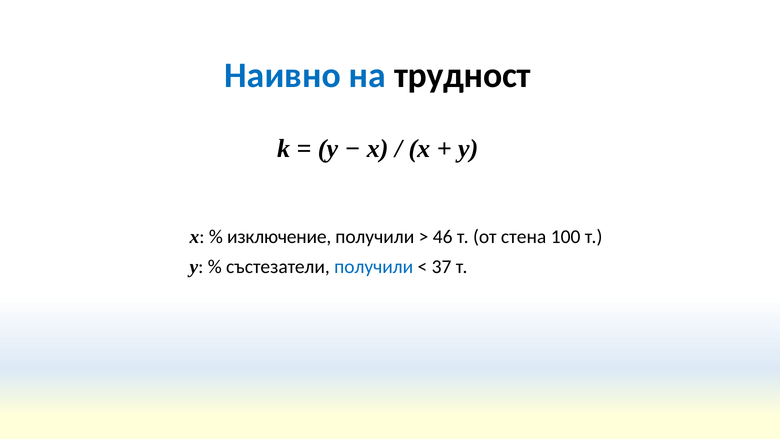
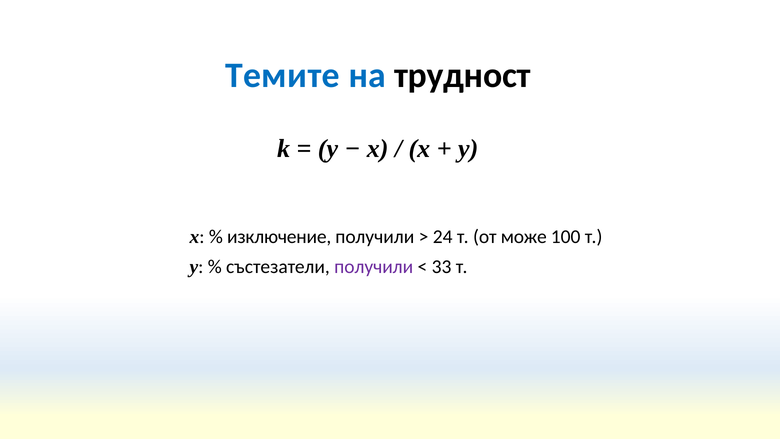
Наивно: Наивно -> Темите
46: 46 -> 24
стена: стена -> може
получили at (374, 266) colour: blue -> purple
37: 37 -> 33
